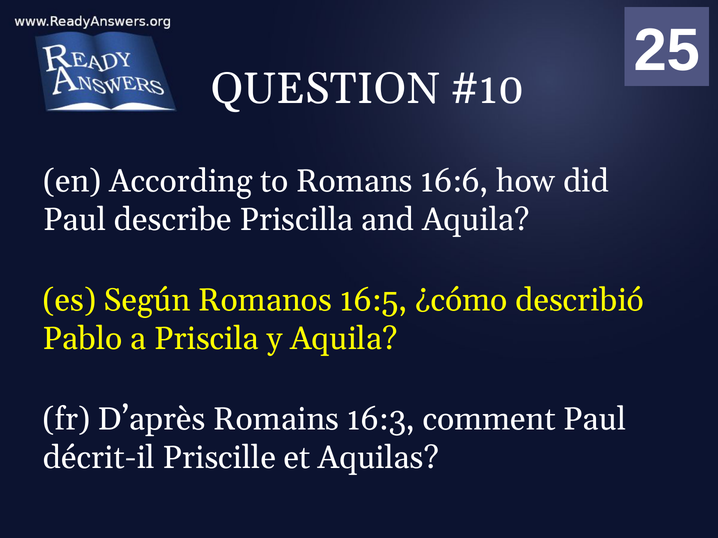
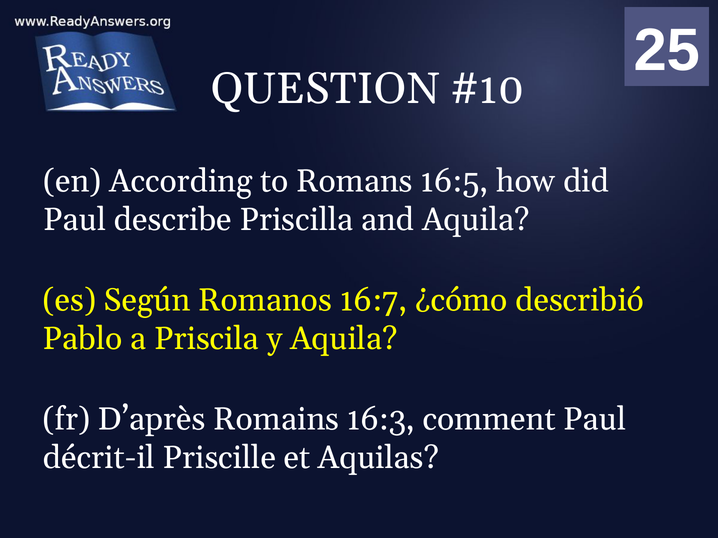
16:6: 16:6 -> 16:5
16:5: 16:5 -> 16:7
